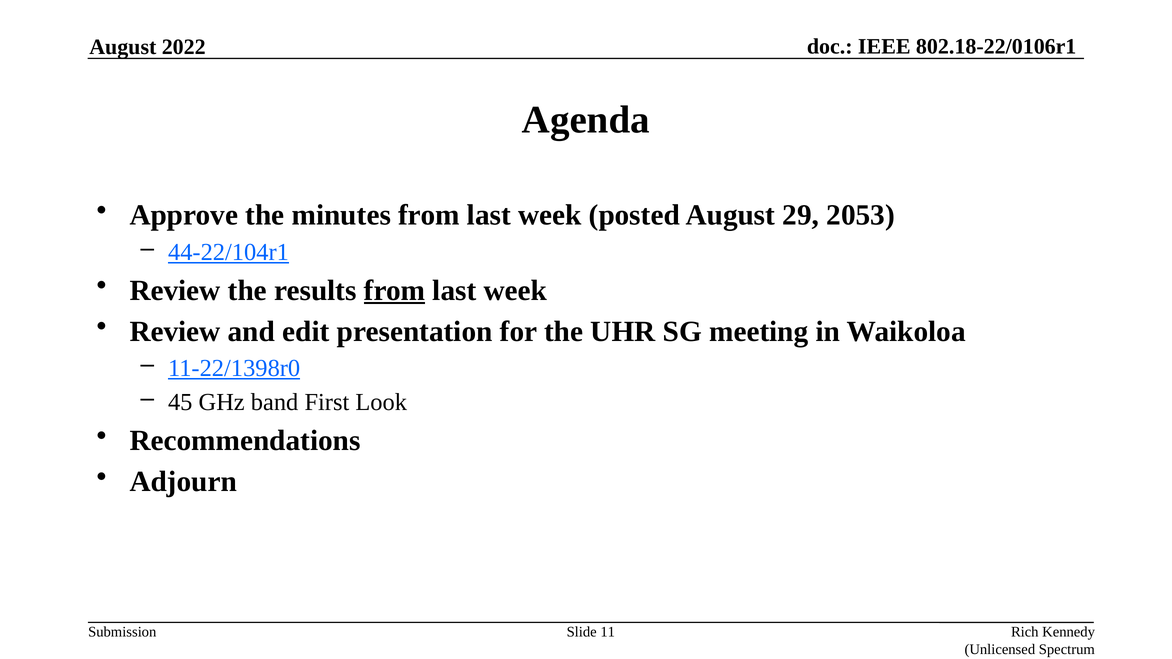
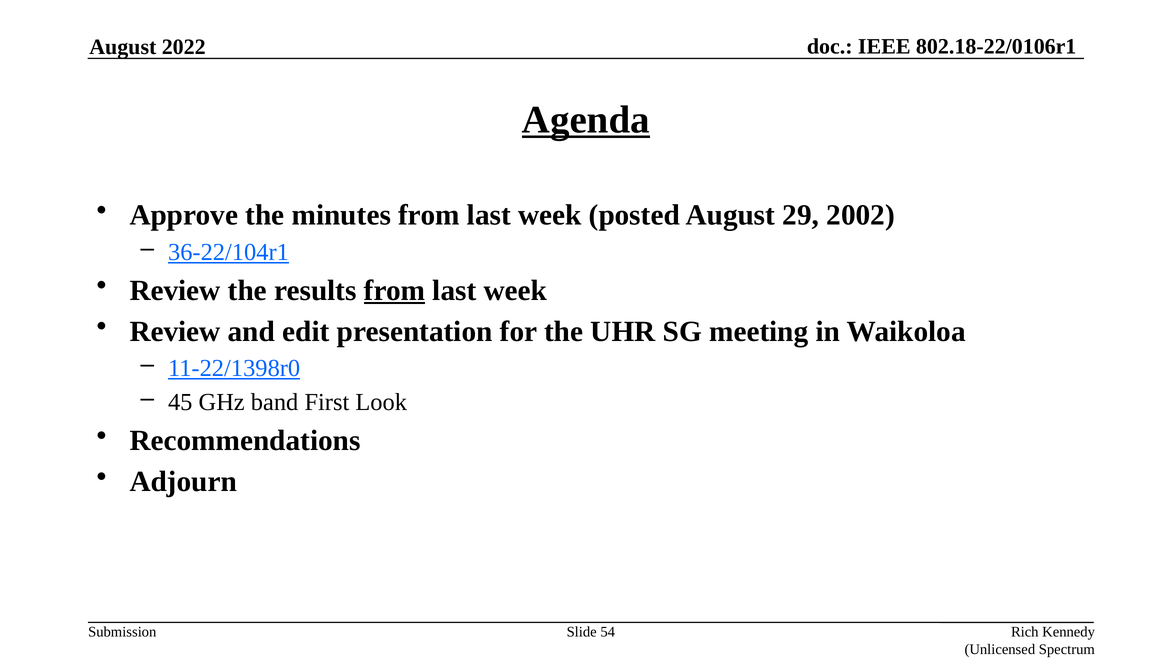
Agenda underline: none -> present
2053: 2053 -> 2002
44-22/104r1: 44-22/104r1 -> 36-22/104r1
11: 11 -> 54
